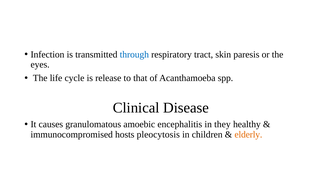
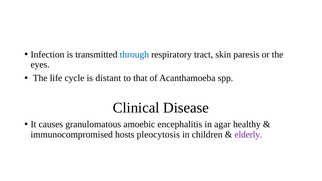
release: release -> distant
they: they -> agar
elderly colour: orange -> purple
